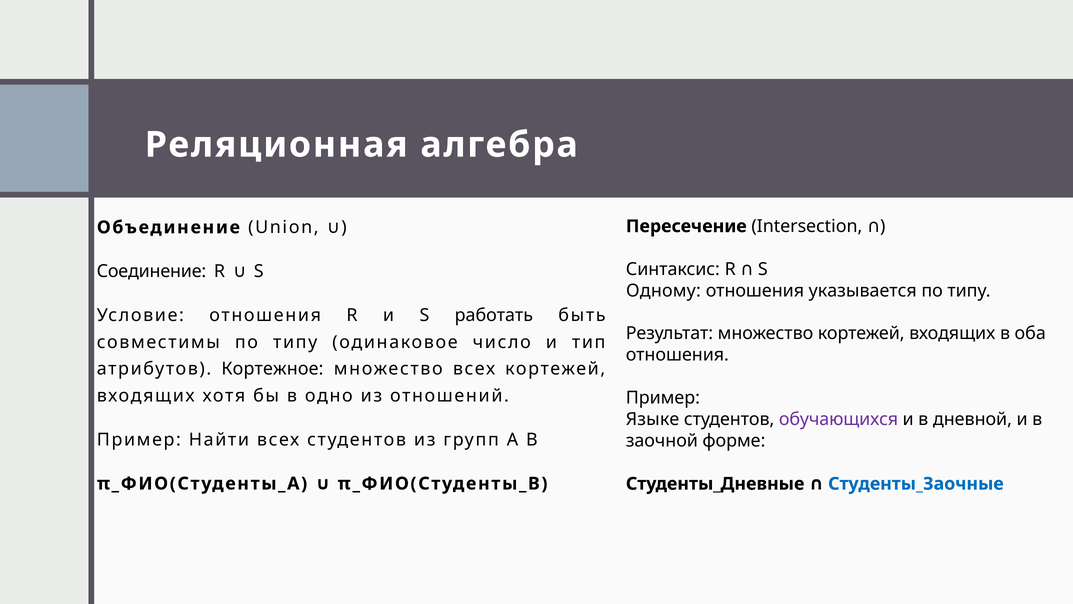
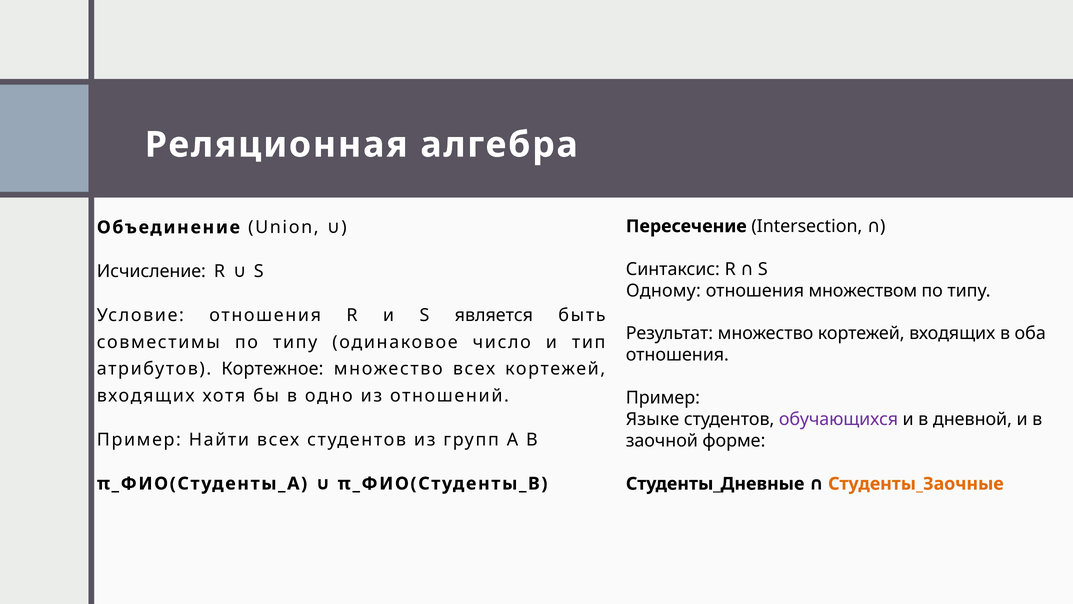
Соединение: Соединение -> Исчисление
указывается: указывается -> множеством
работать: работать -> является
Студенты_Заочные colour: blue -> orange
